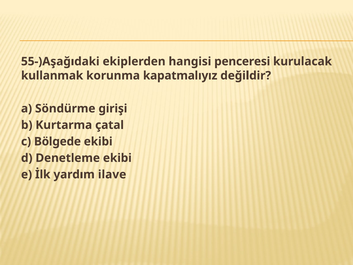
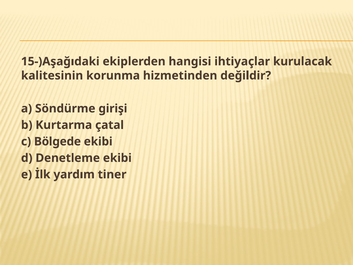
55-)Aşağıdaki: 55-)Aşağıdaki -> 15-)Aşağıdaki
penceresi: penceresi -> ihtiyaçlar
kullanmak: kullanmak -> kalitesinin
kapatmalıyız: kapatmalıyız -> hizmetinden
ilave: ilave -> tiner
